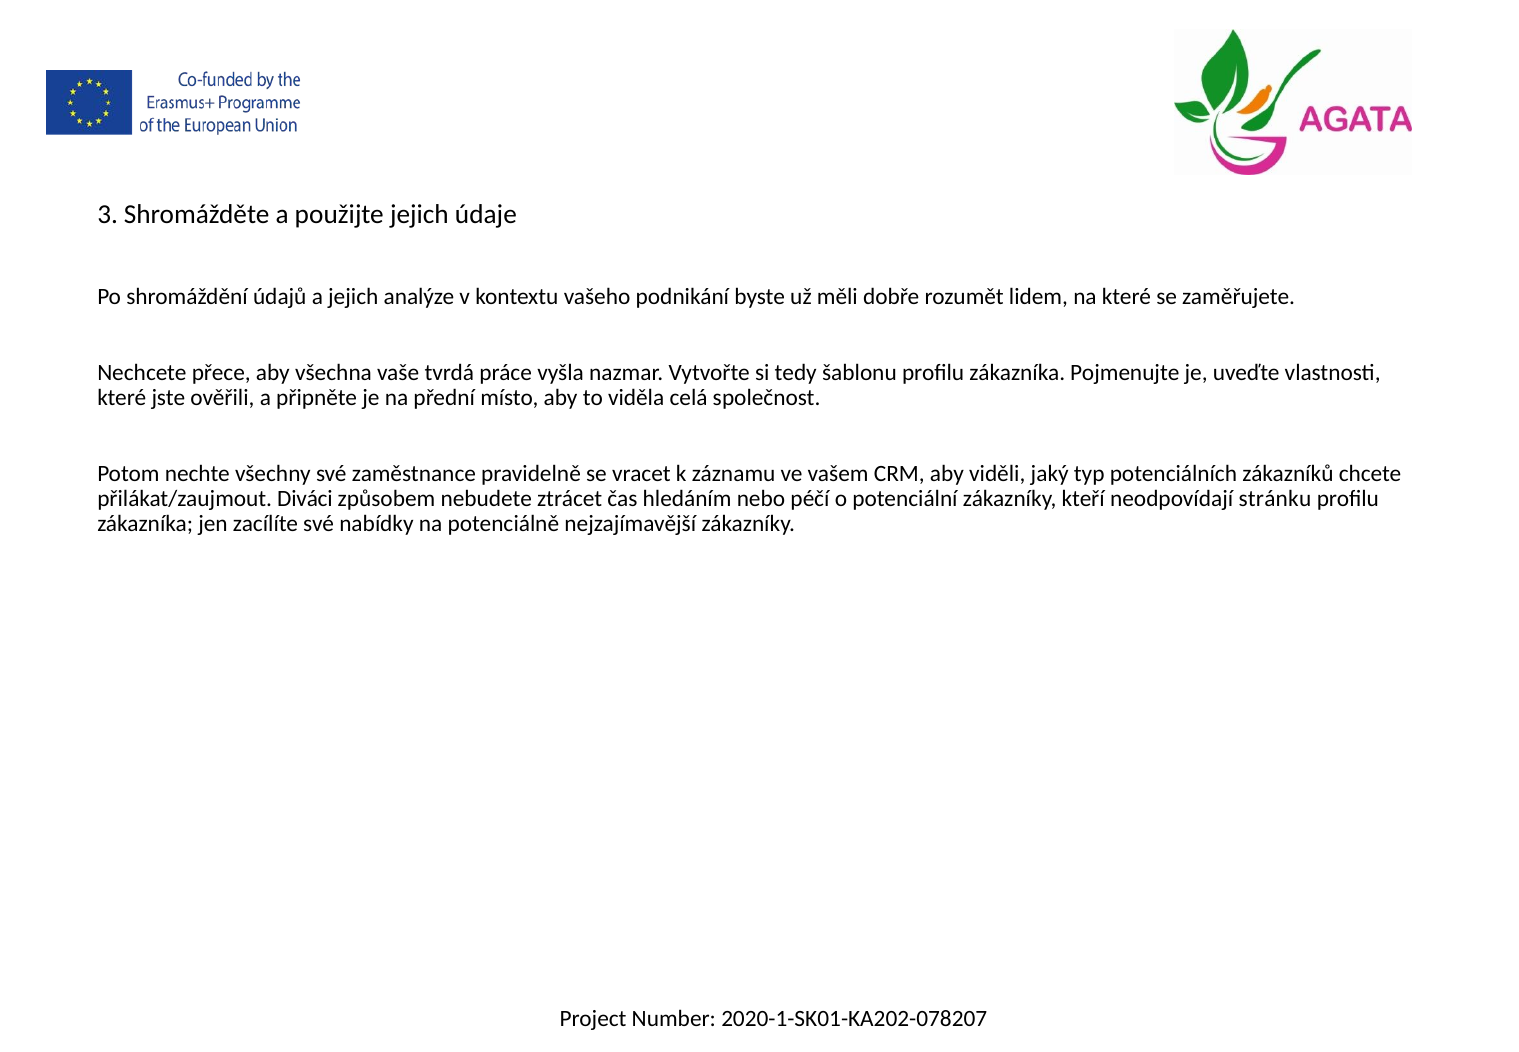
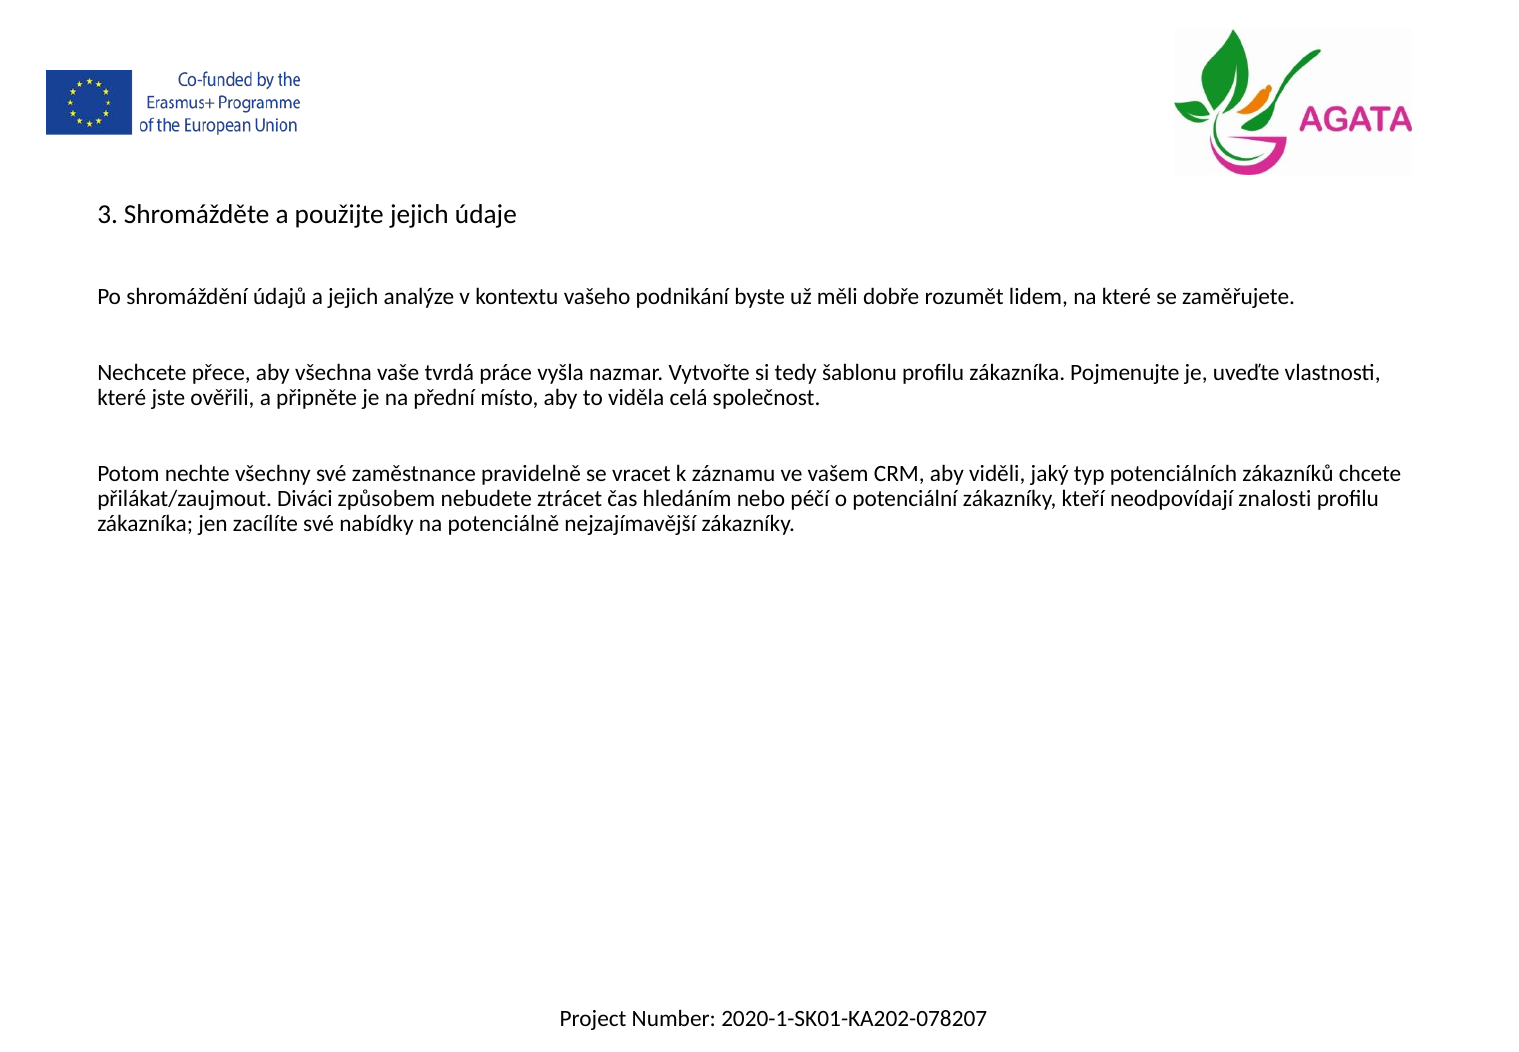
stránku: stránku -> znalosti
